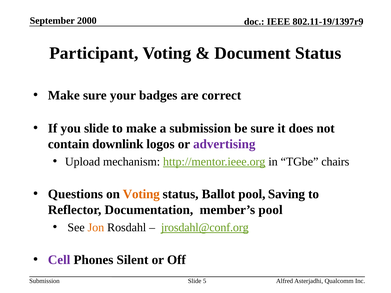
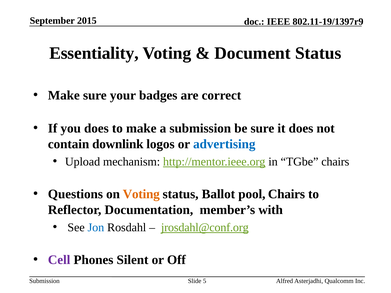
2000: 2000 -> 2015
Participant: Participant -> Essentiality
you slide: slide -> does
advertising colour: purple -> blue
pool Saving: Saving -> Chairs
member’s pool: pool -> with
Jon colour: orange -> blue
